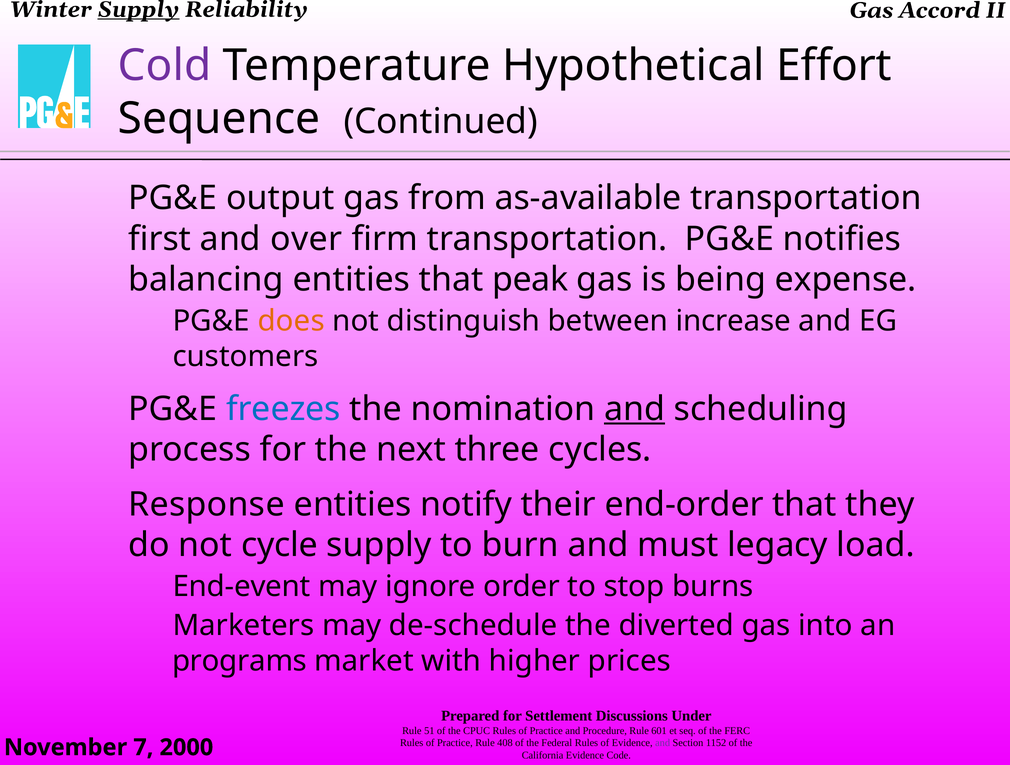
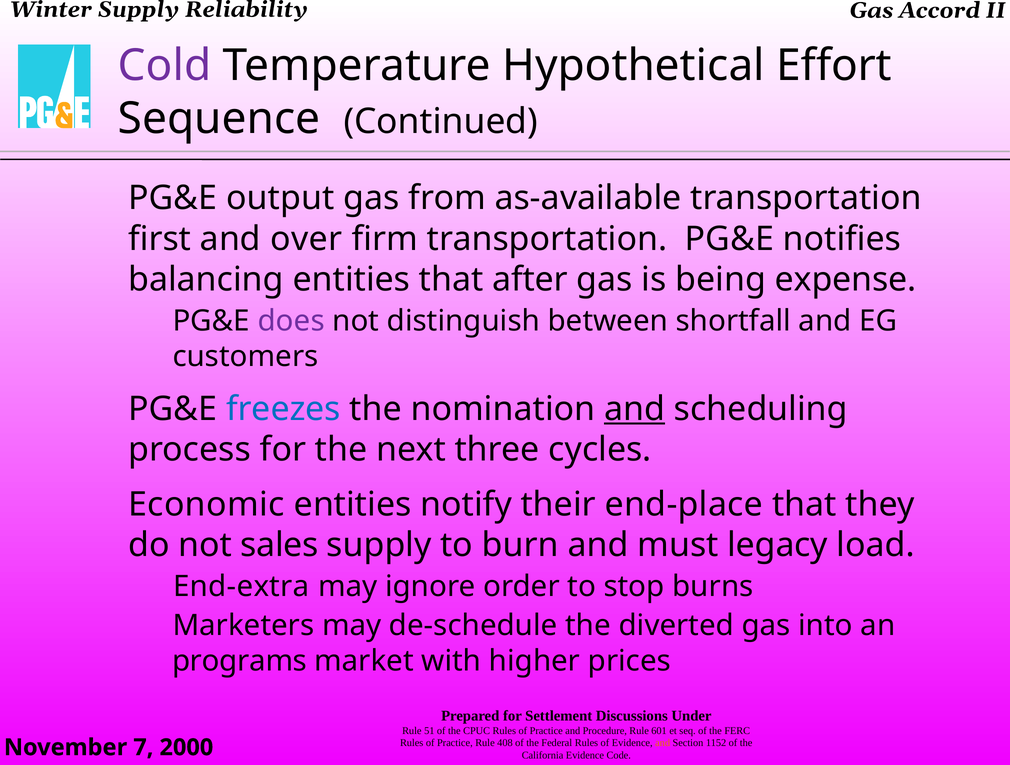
Supply at (138, 9) underline: present -> none
peak: peak -> after
does colour: orange -> purple
increase: increase -> shortfall
Response: Response -> Economic
end-order: end-order -> end-place
cycle: cycle -> sales
End-event: End-event -> End-extra
and at (663, 743) colour: purple -> orange
